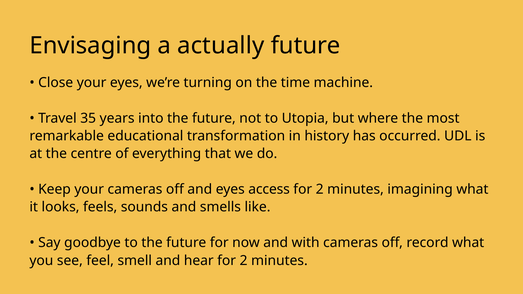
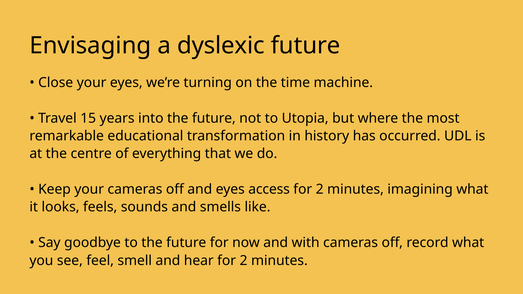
actually: actually -> dyslexic
35: 35 -> 15
